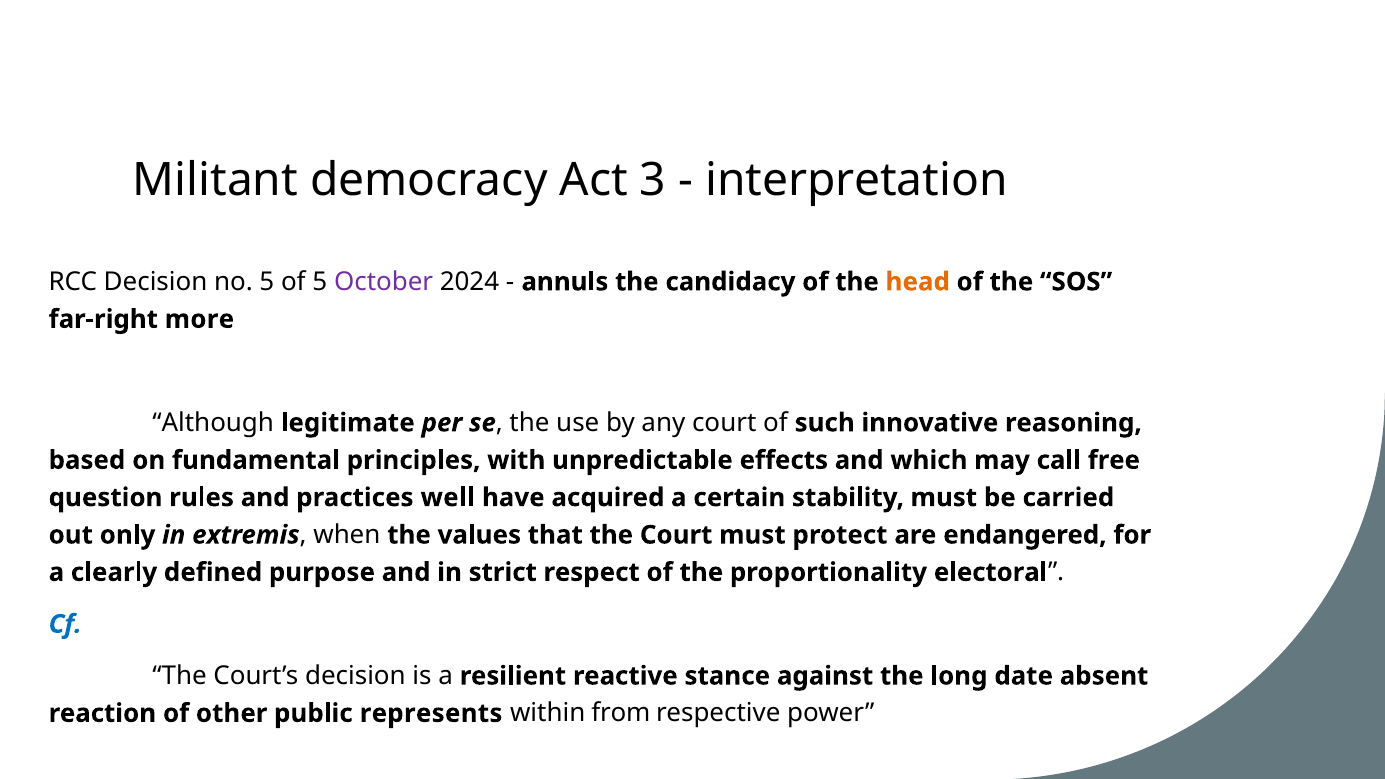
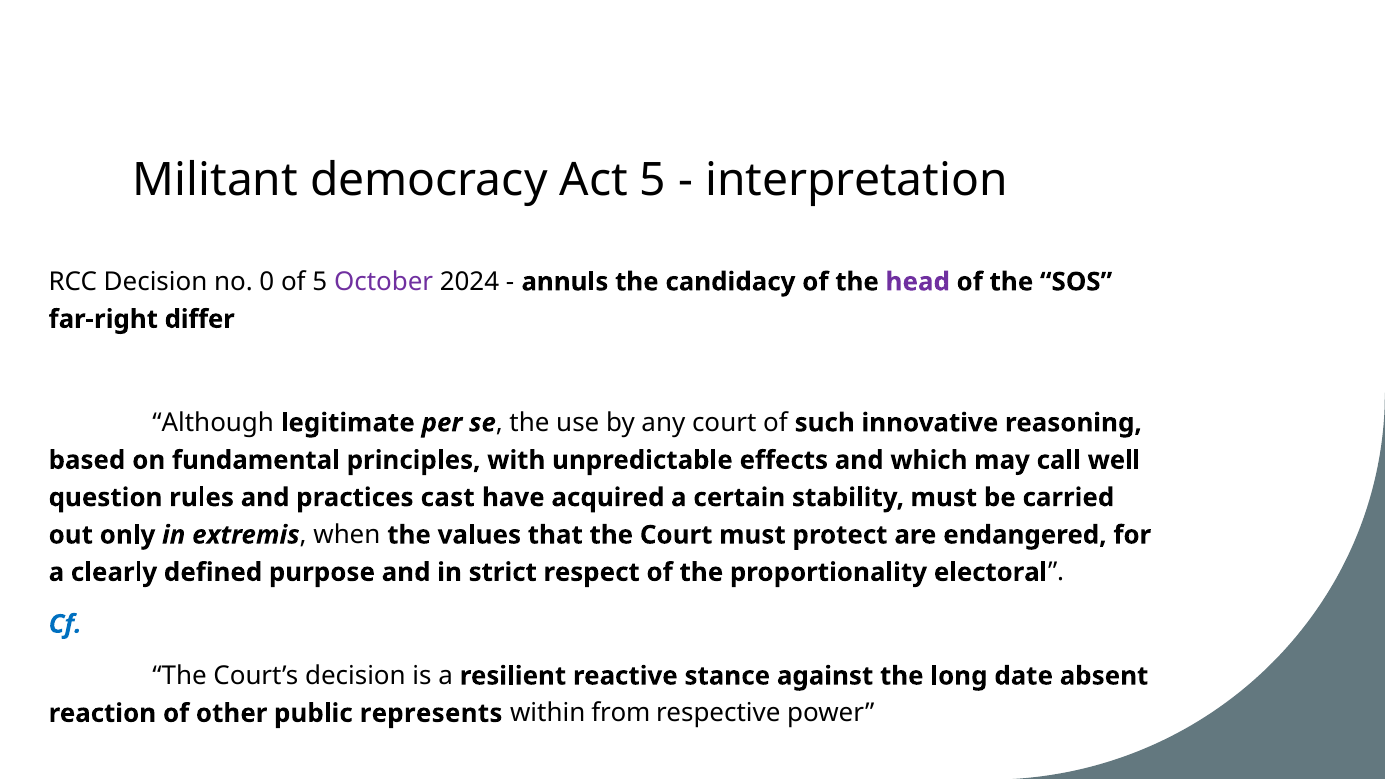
Act 3: 3 -> 5
no 5: 5 -> 0
head colour: orange -> purple
more: more -> differ
free: free -> well
well: well -> cast
